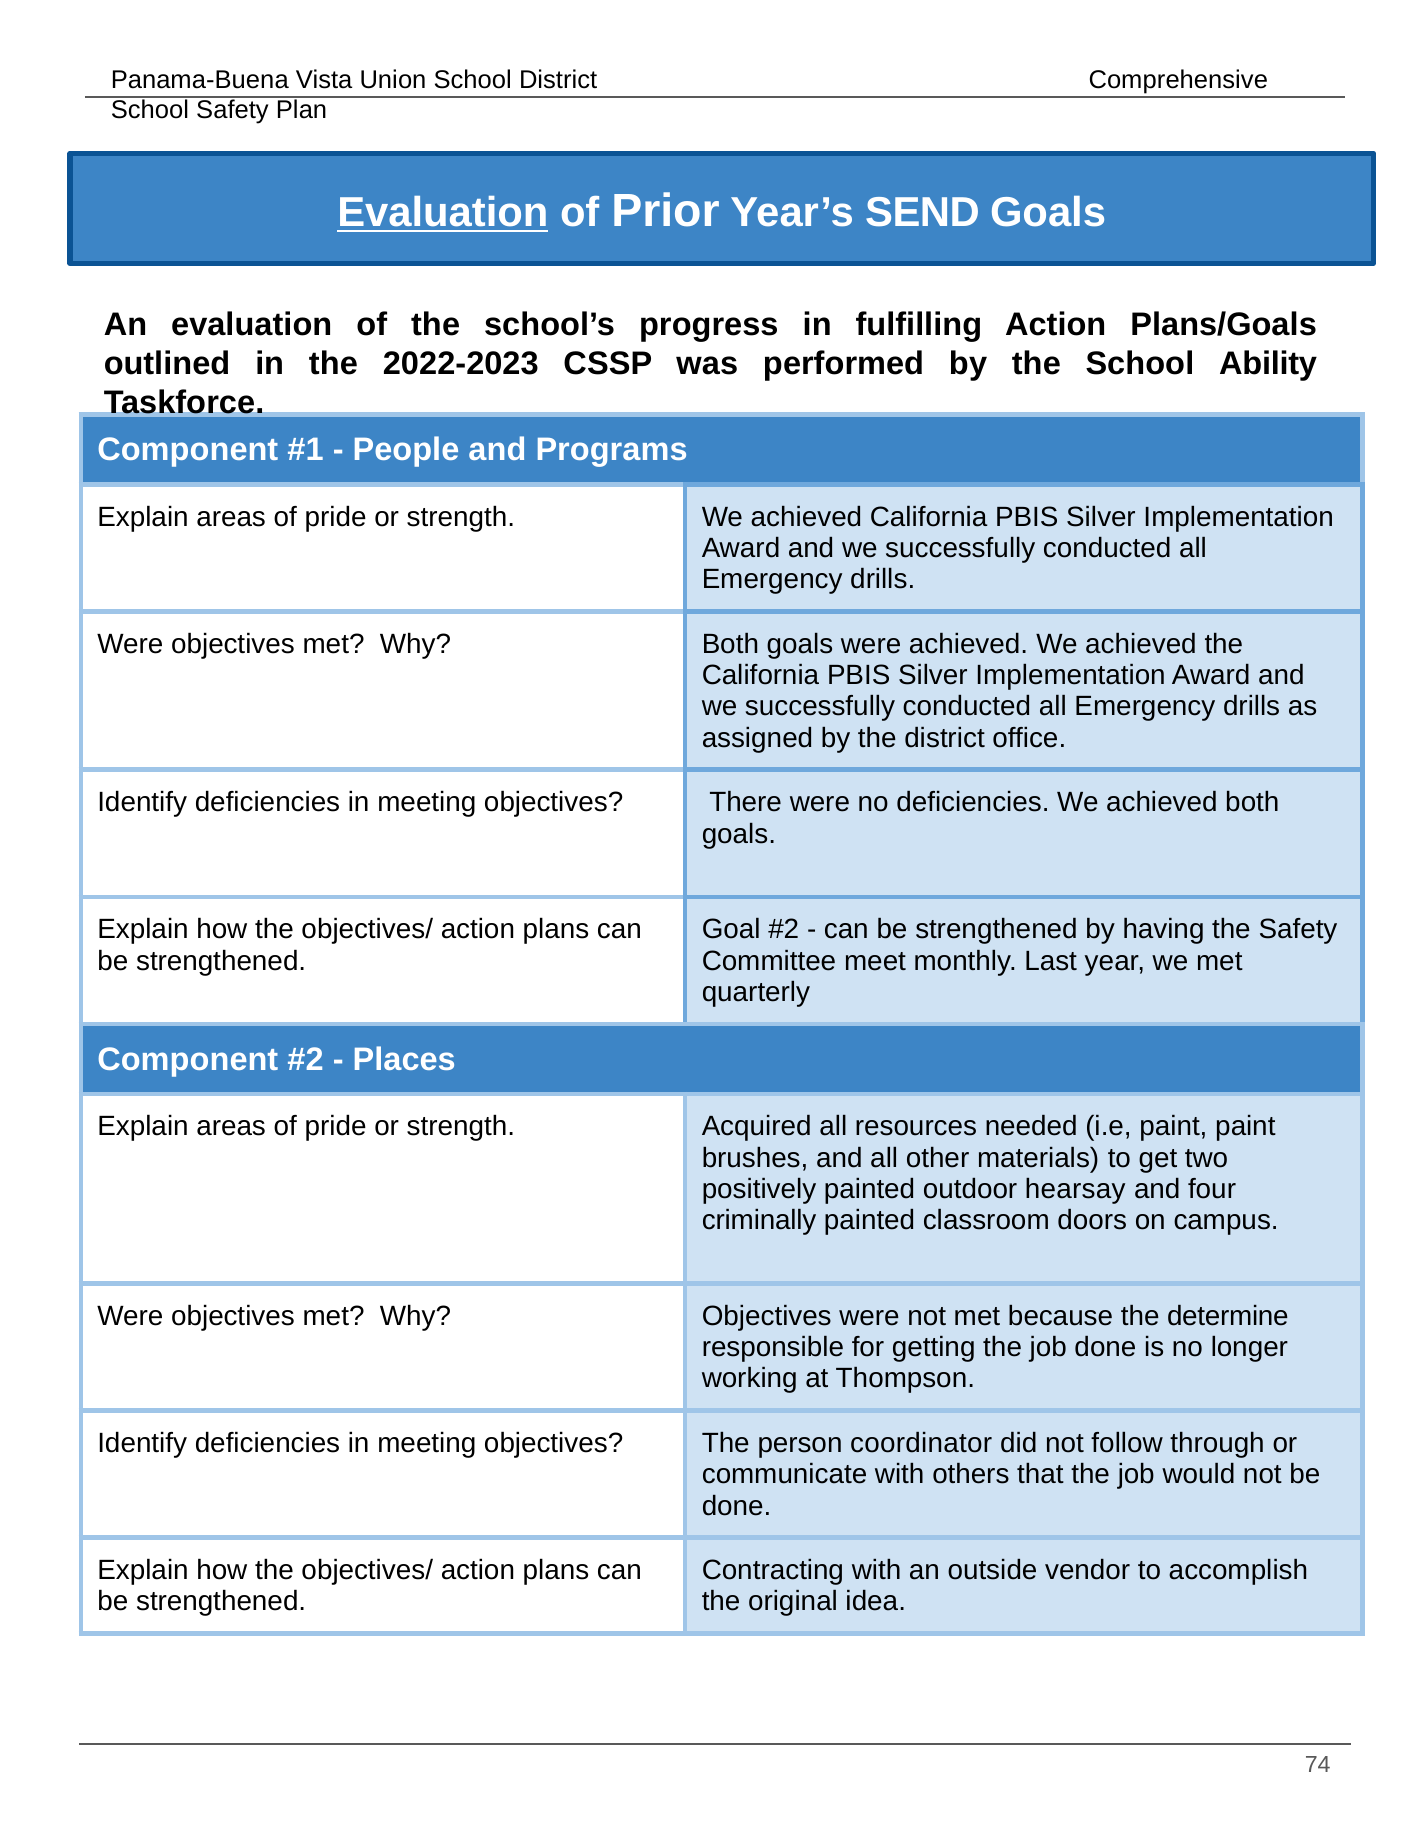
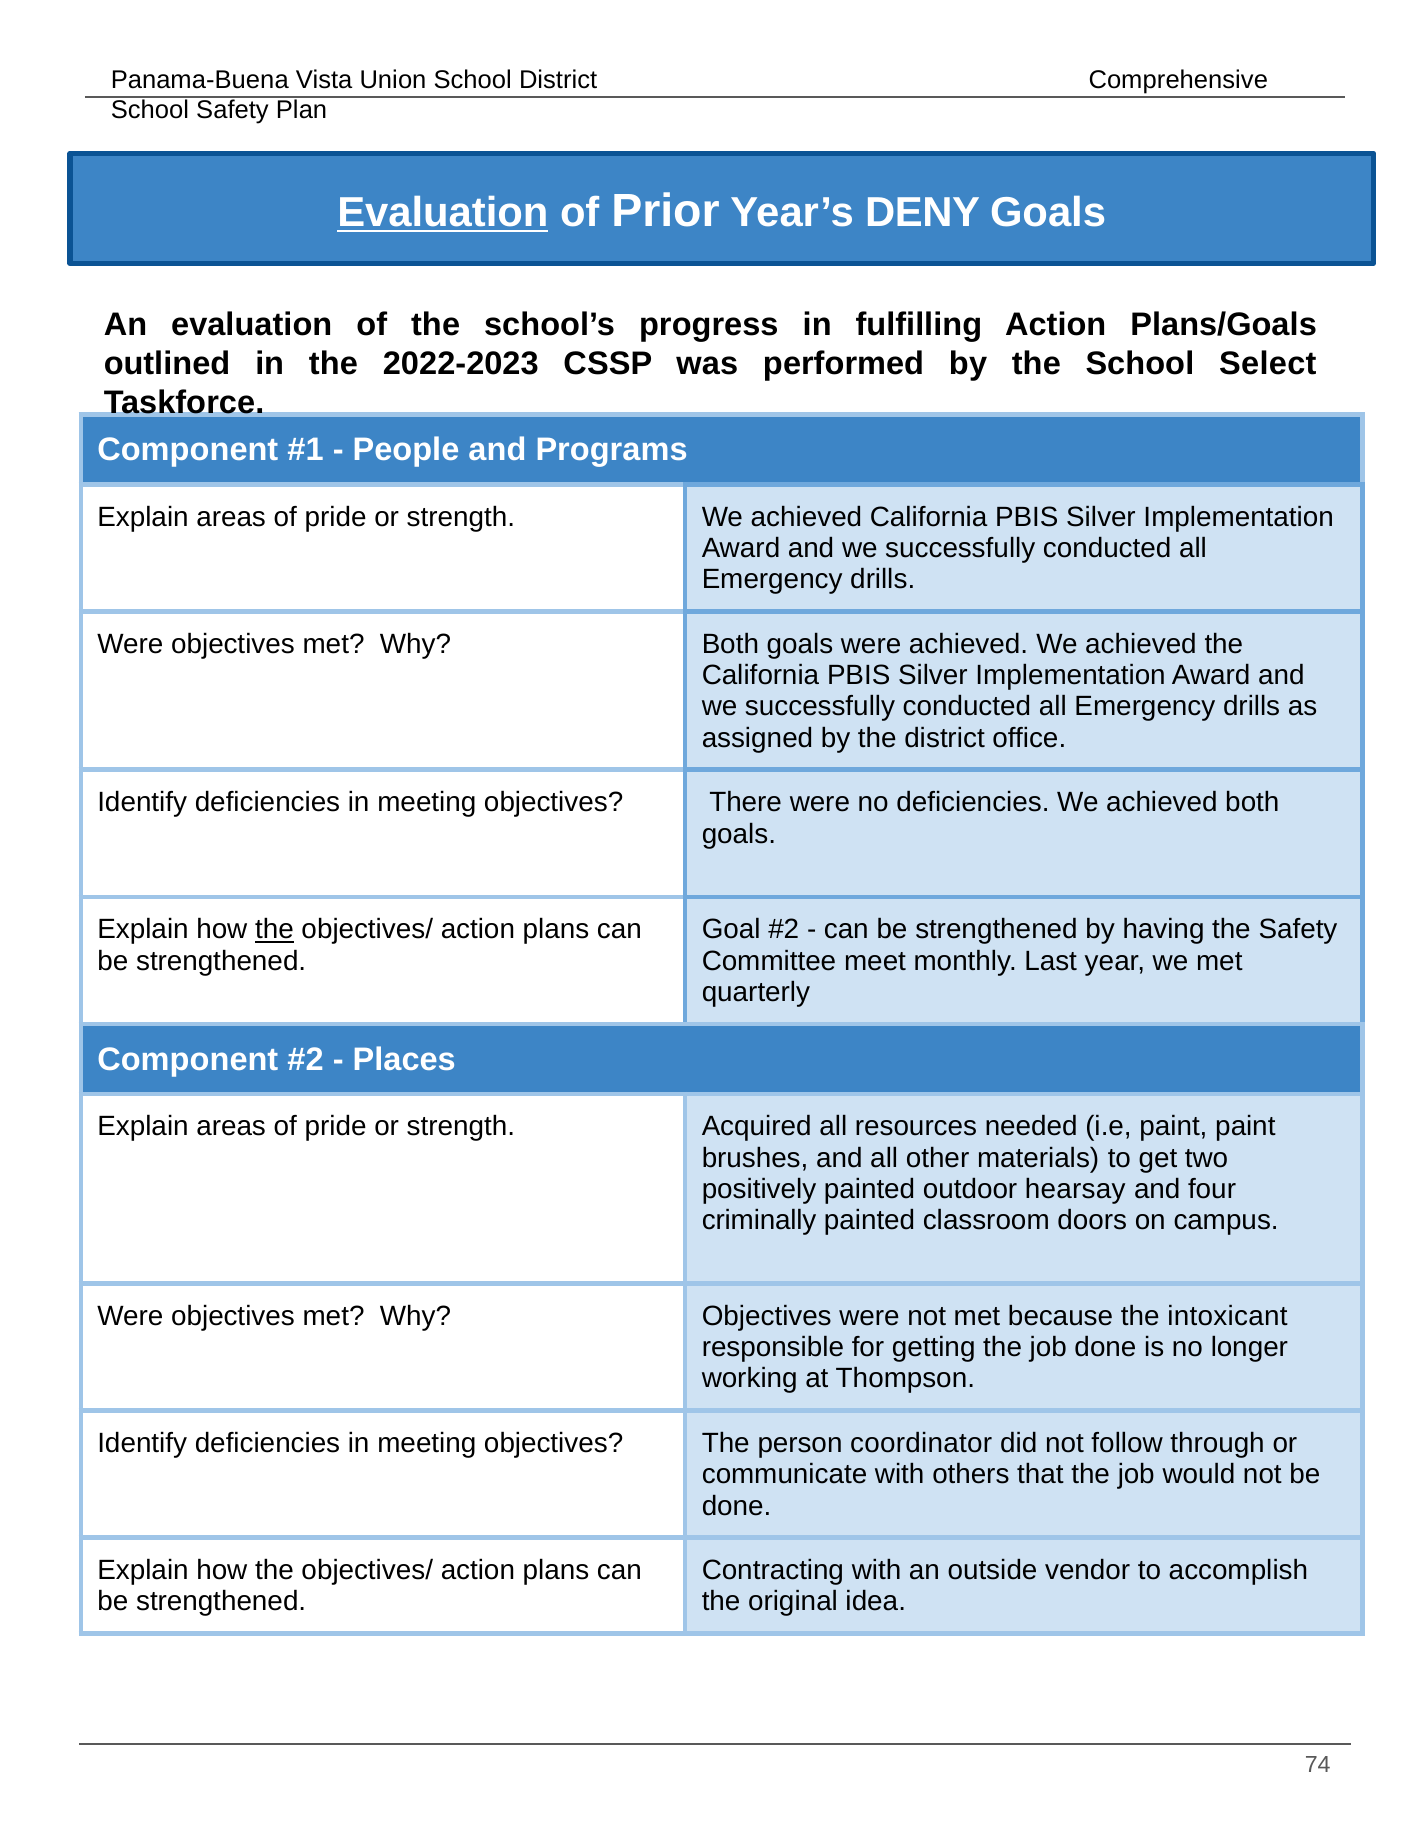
SEND: SEND -> DENY
Ability: Ability -> Select
the at (274, 929) underline: none -> present
determine: determine -> intoxicant
